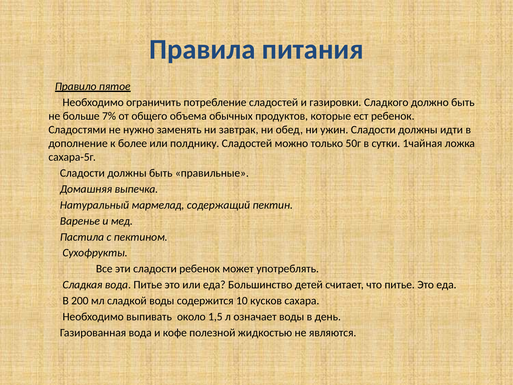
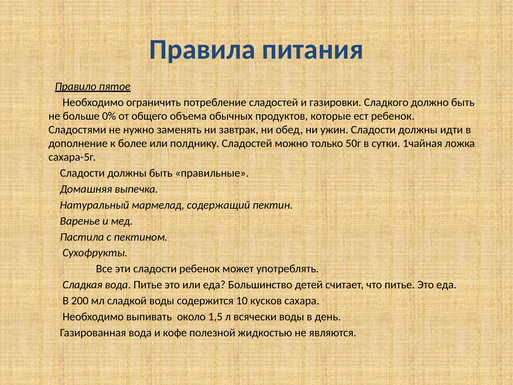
7%: 7% -> 0%
означает: означает -> всячески
